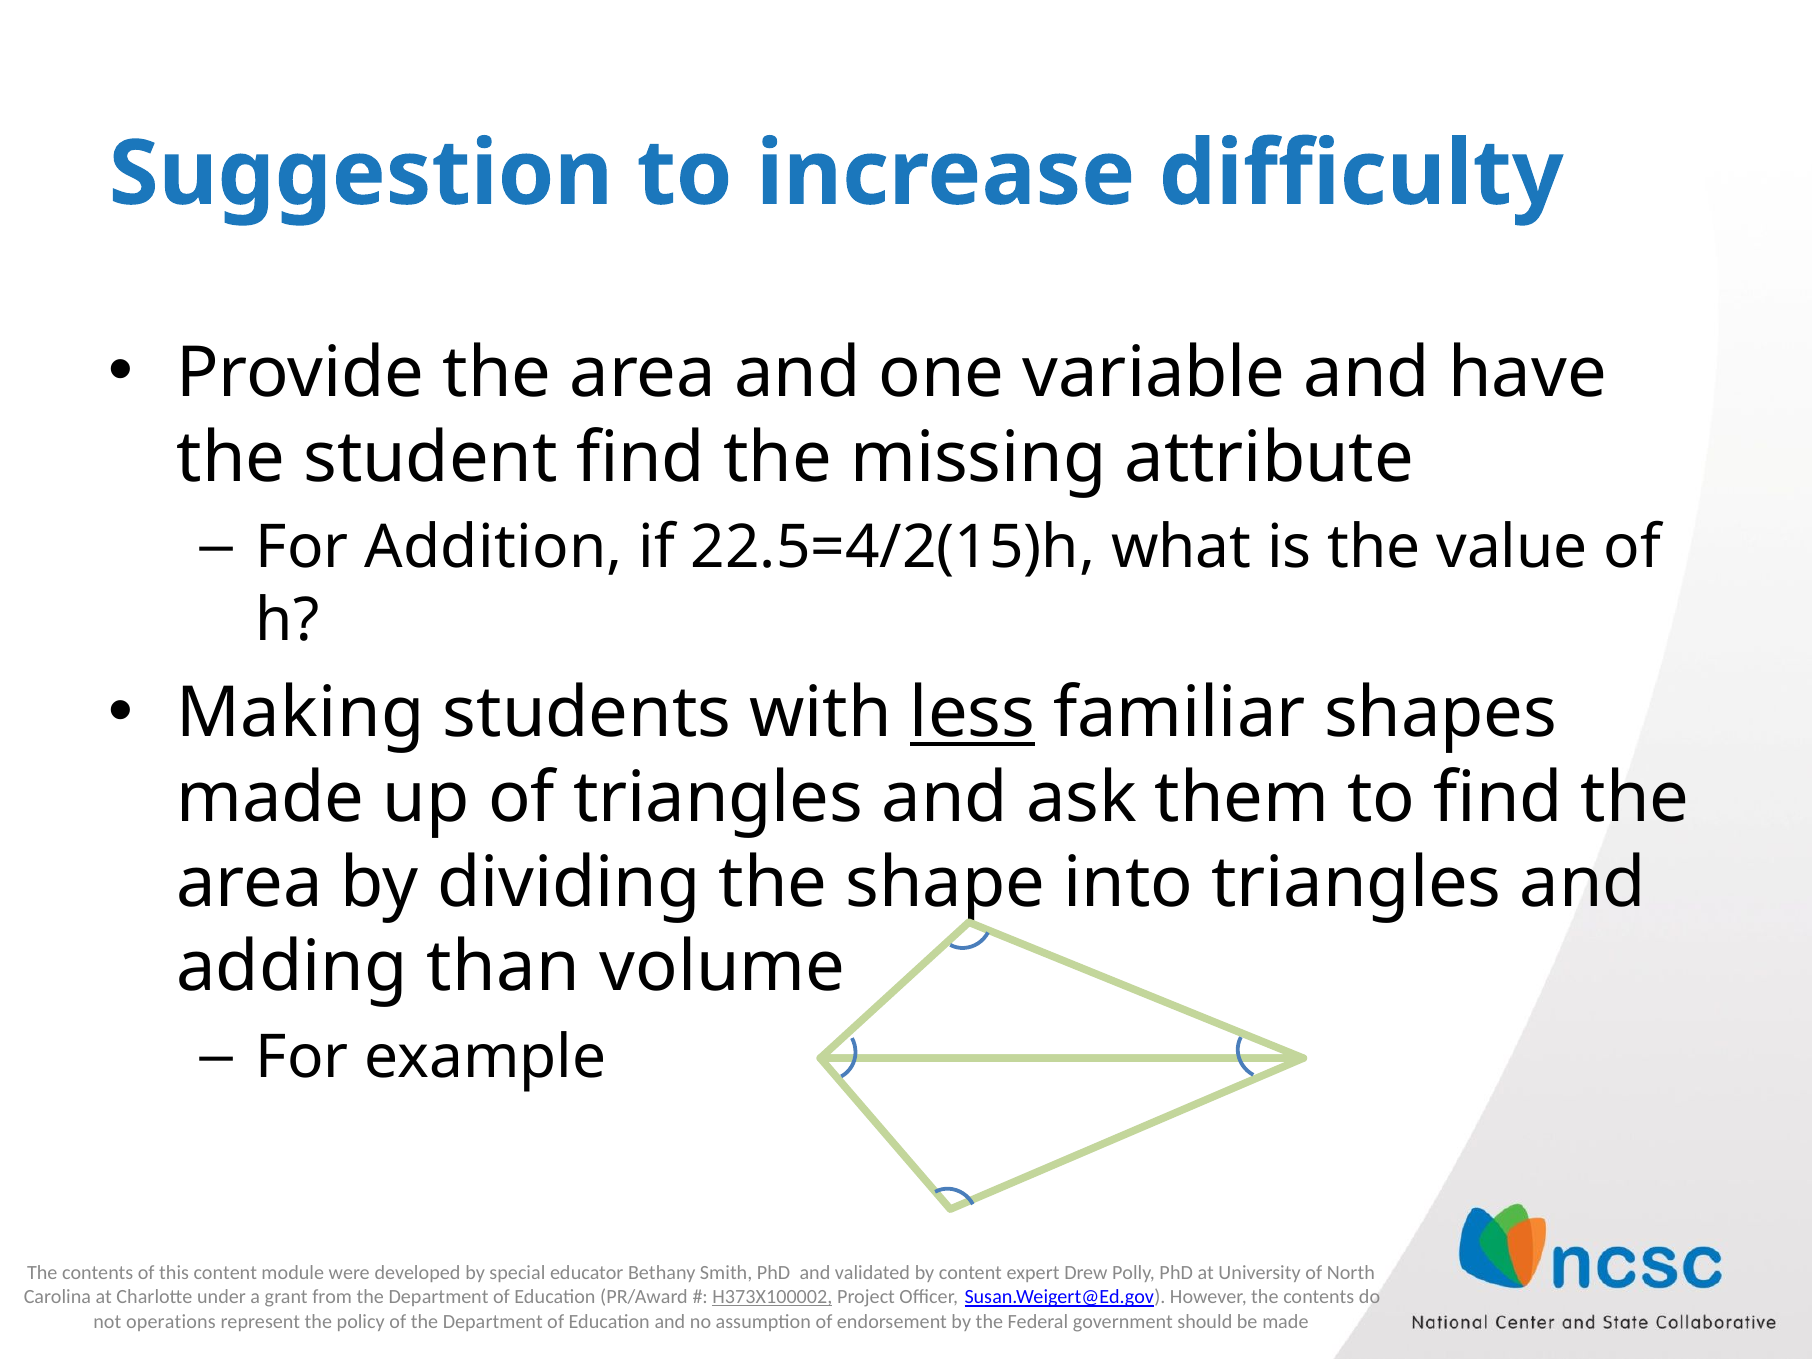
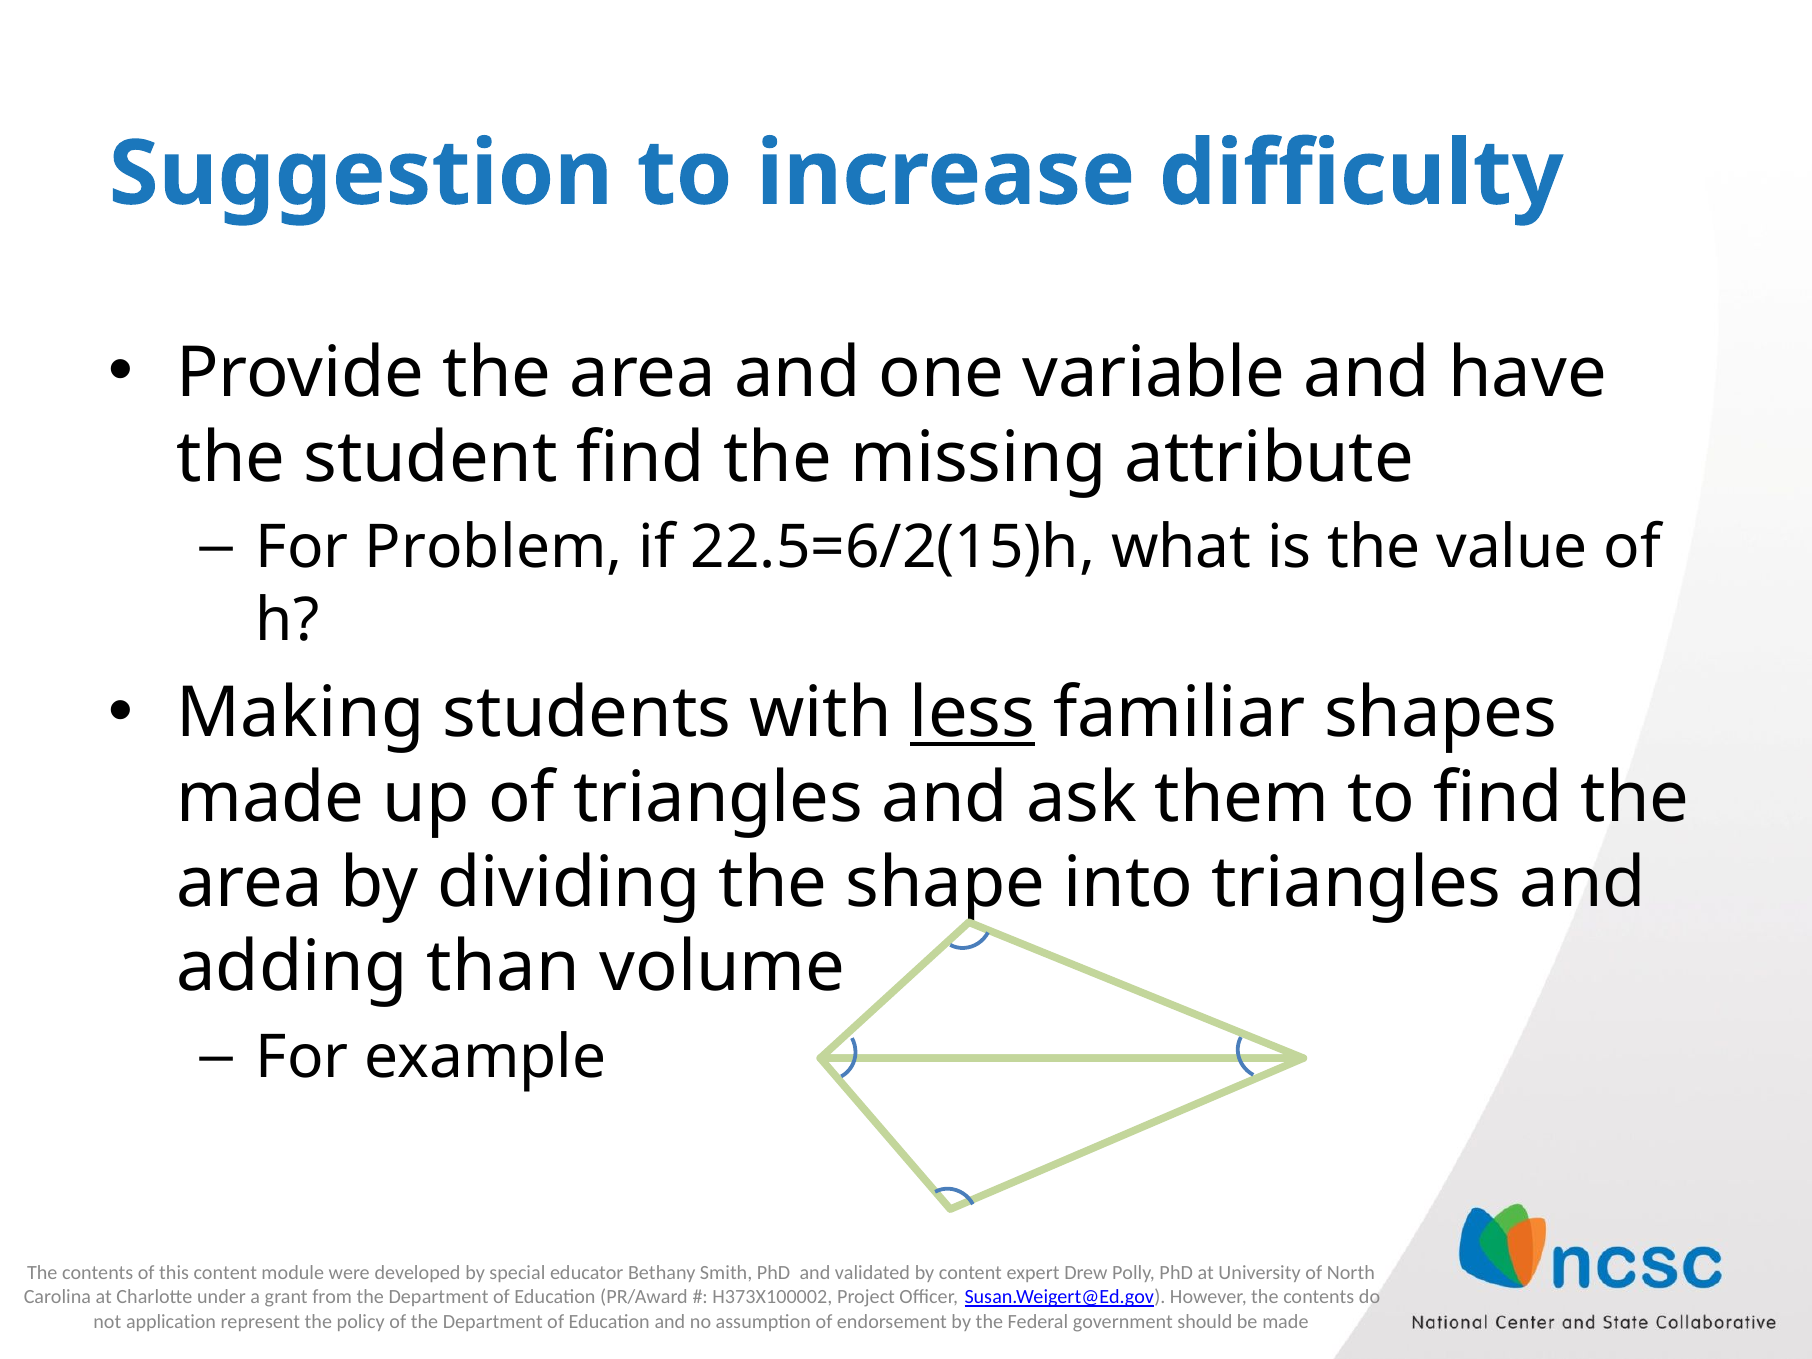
Addition: Addition -> Problem
22.5=4/2(15)h: 22.5=4/2(15)h -> 22.5=6/2(15)h
H373X100002 underline: present -> none
operations: operations -> application
